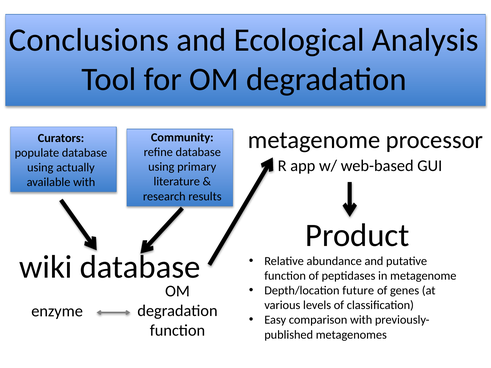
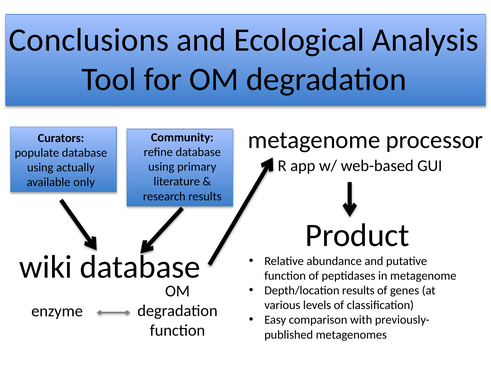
available with: with -> only
Depth/location future: future -> results
